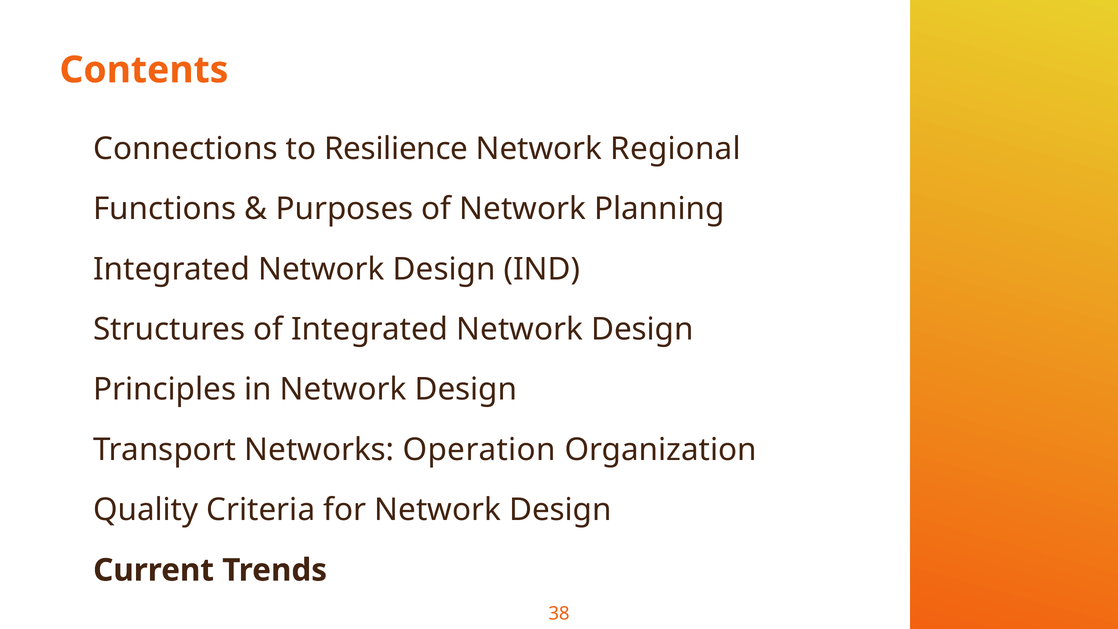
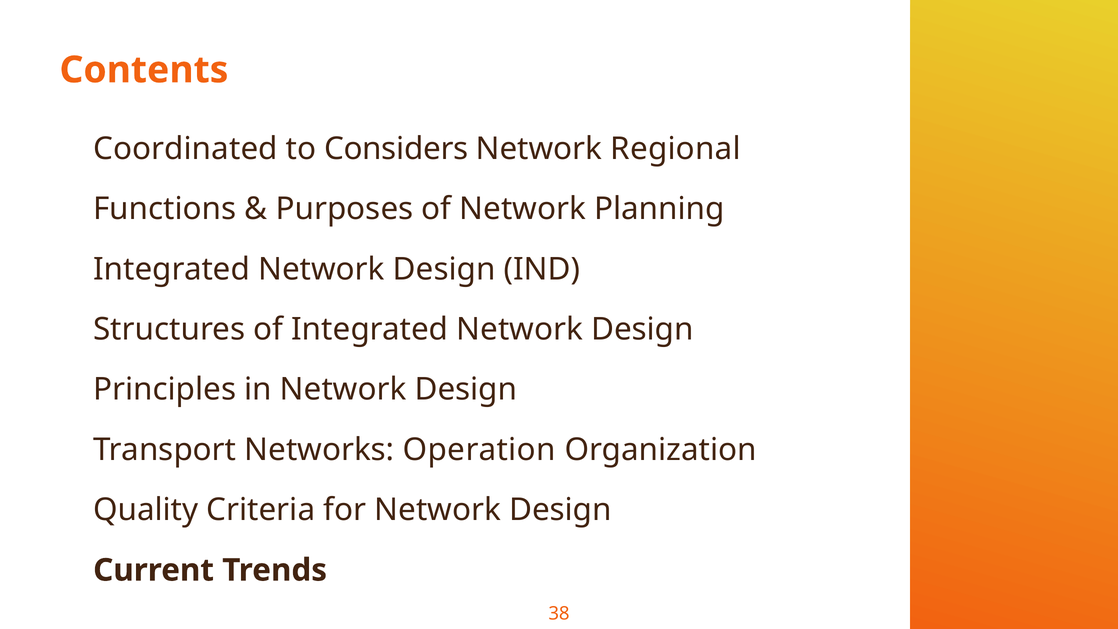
Connections: Connections -> Coordinated
Resilience: Resilience -> Considers
